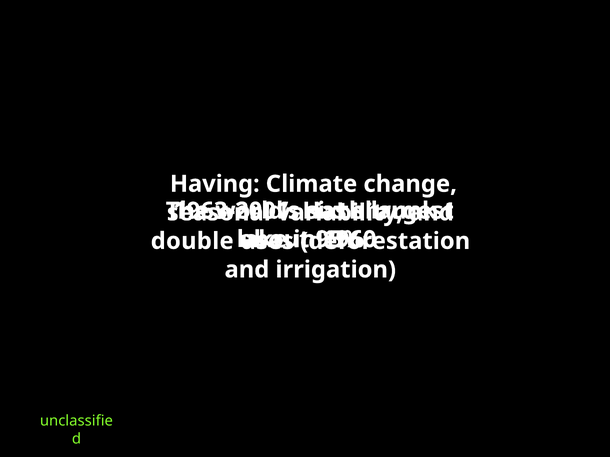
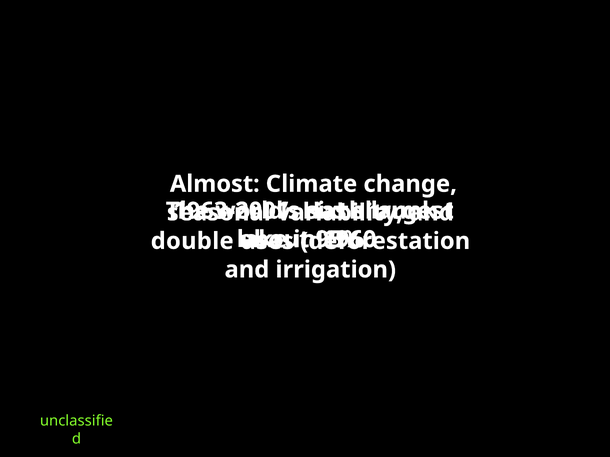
Having: Having -> Almost
